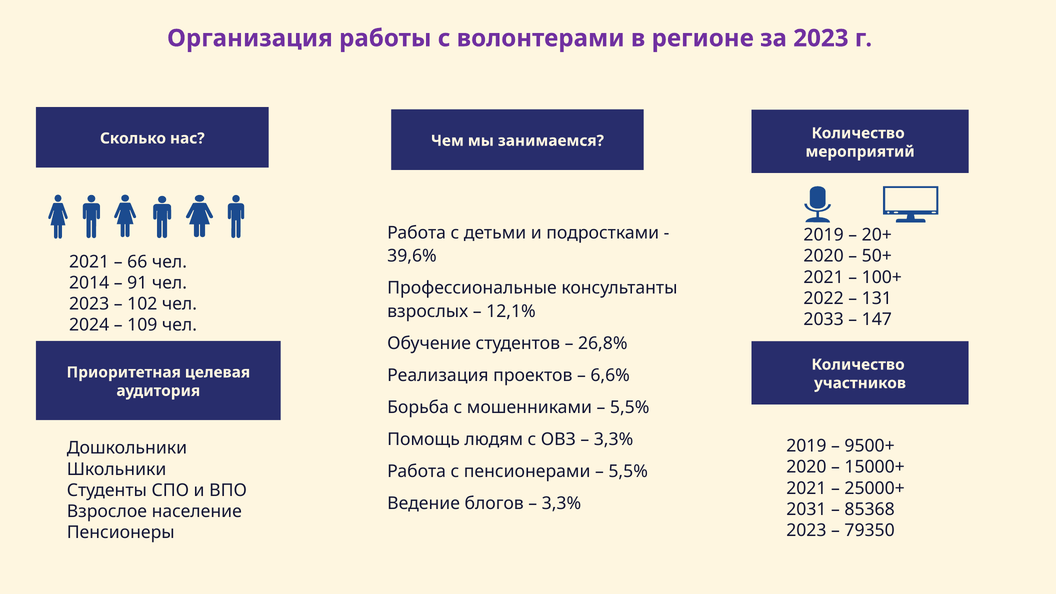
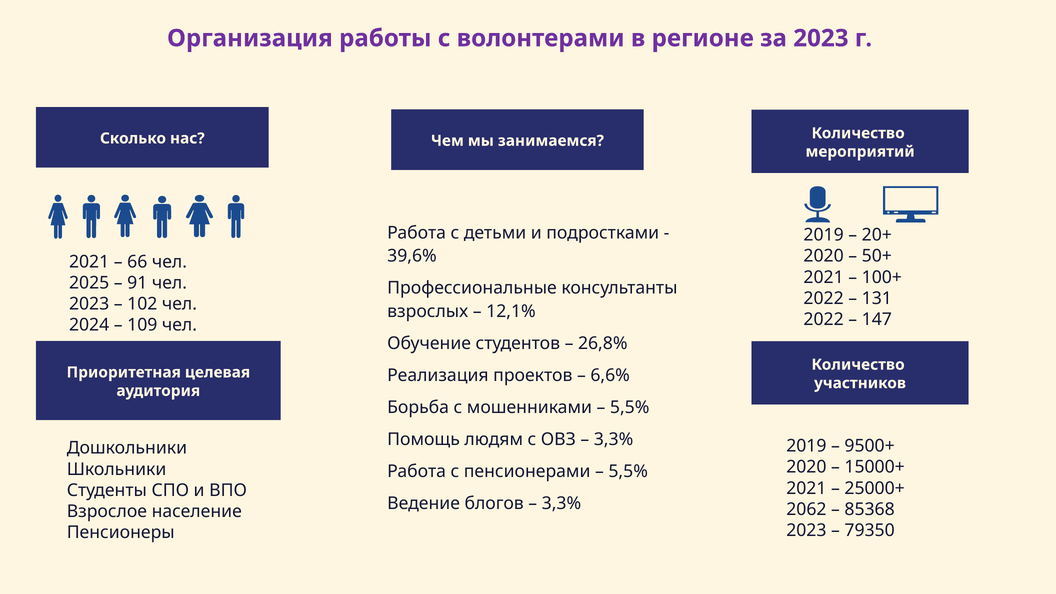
2014: 2014 -> 2025
2033 at (824, 319): 2033 -> 2022
2031: 2031 -> 2062
